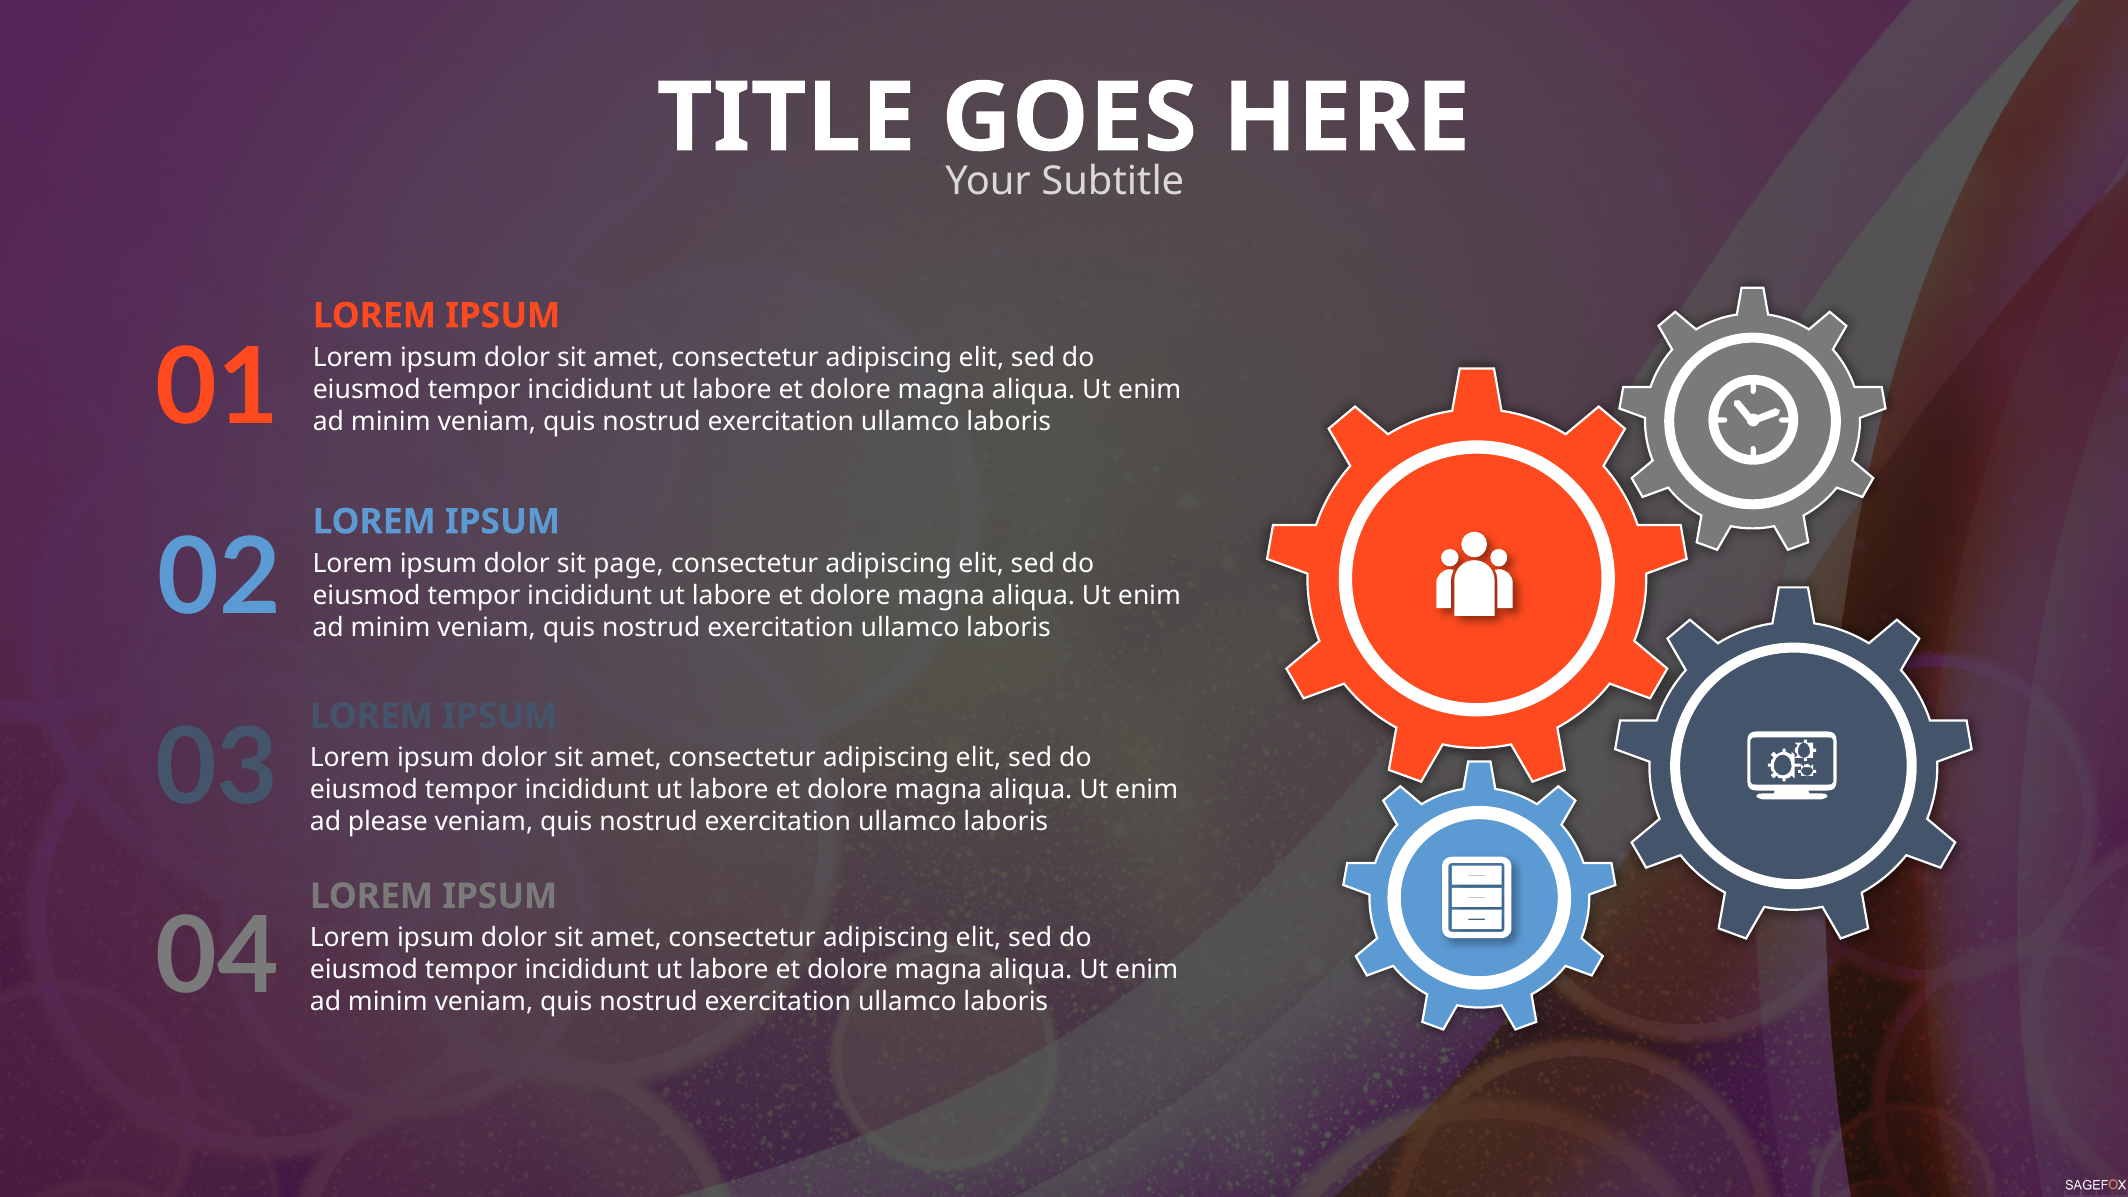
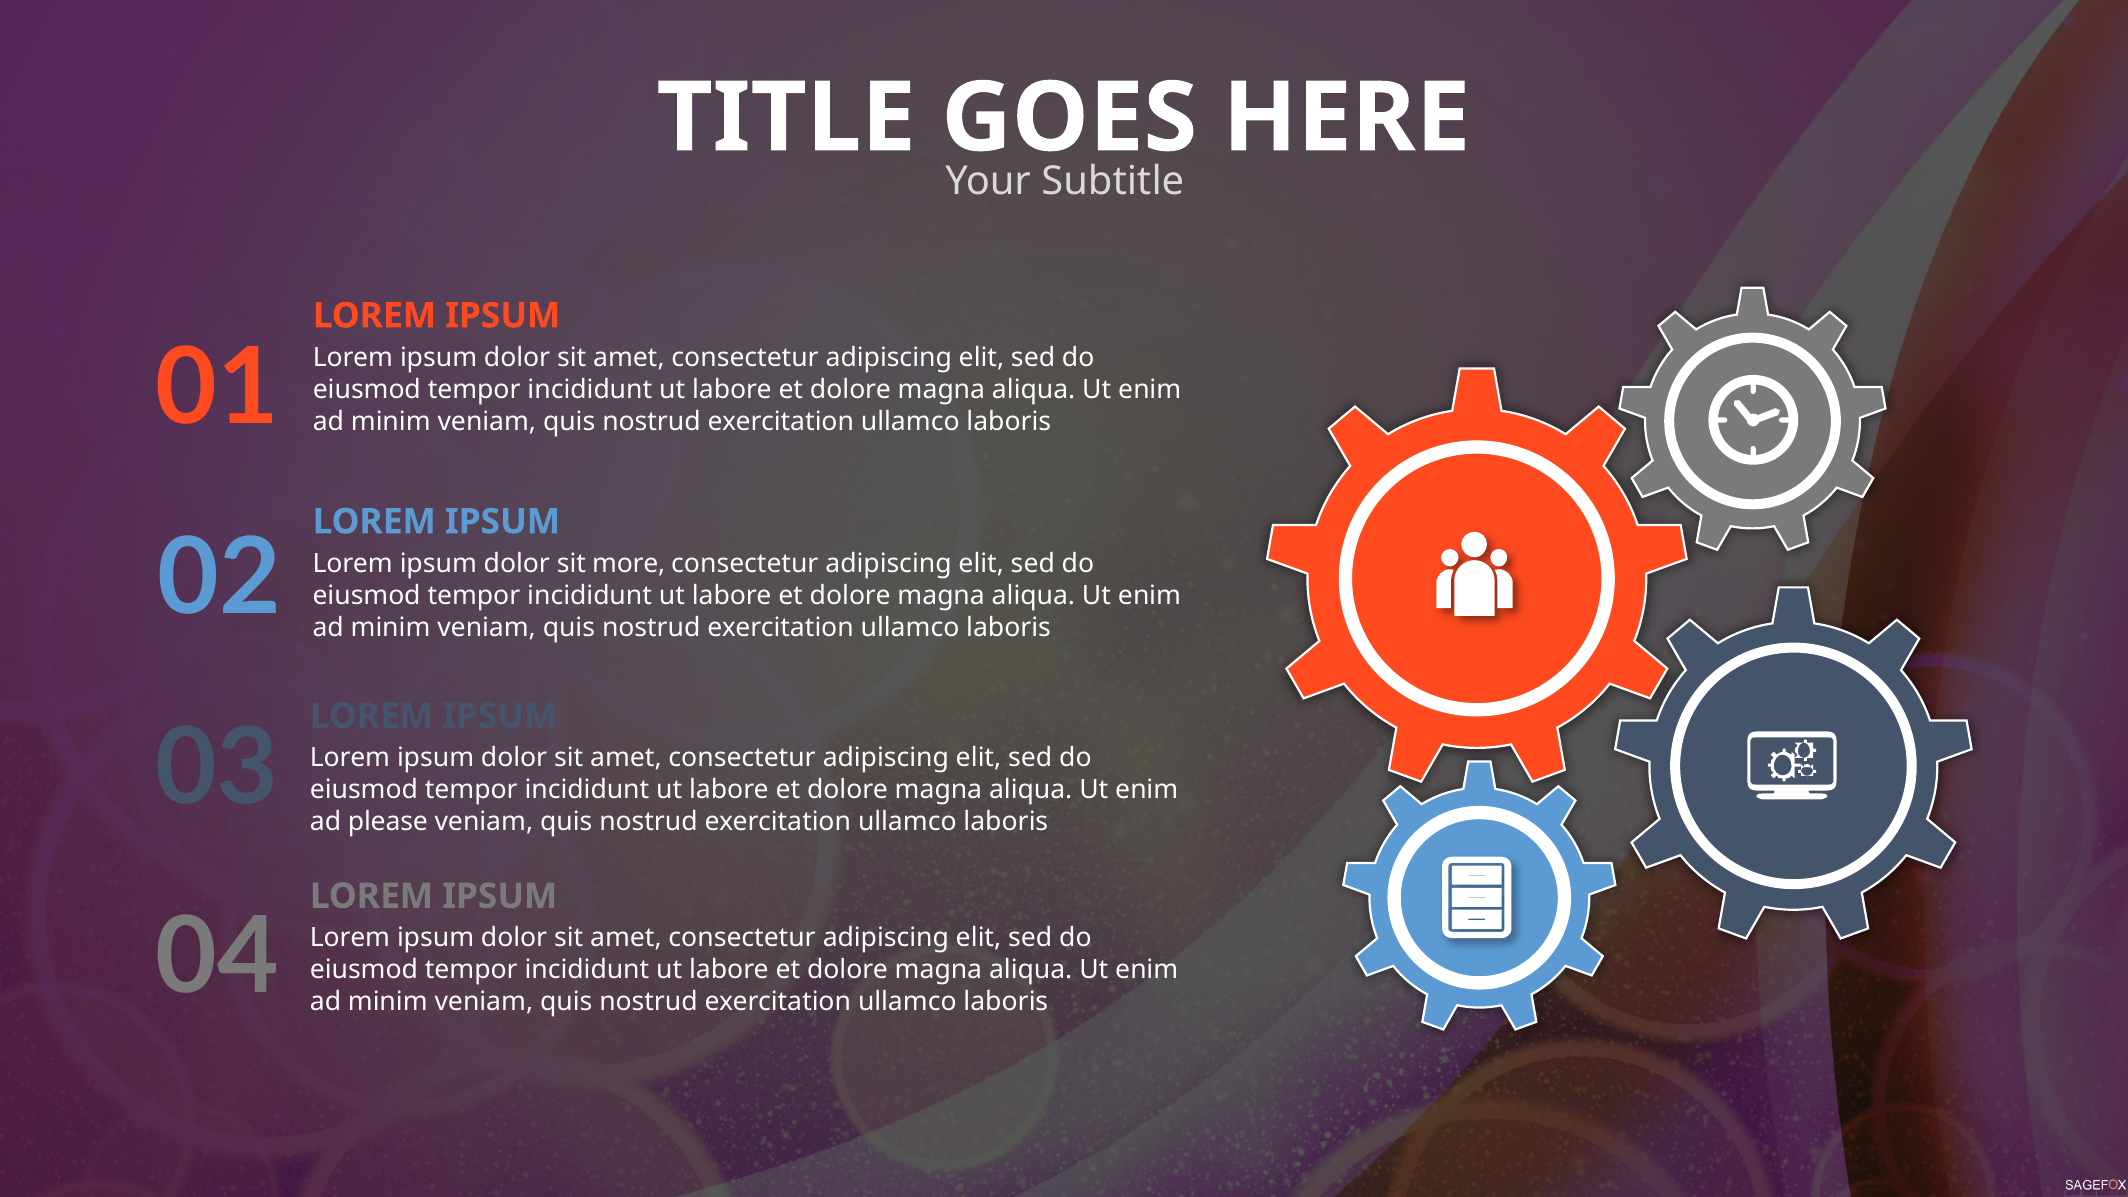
page: page -> more
